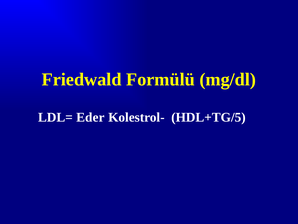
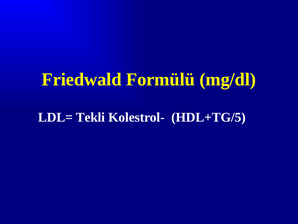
Eder: Eder -> Tekli
